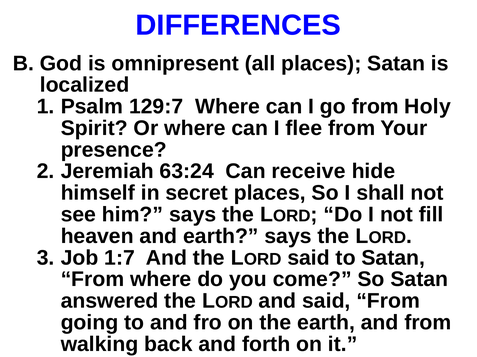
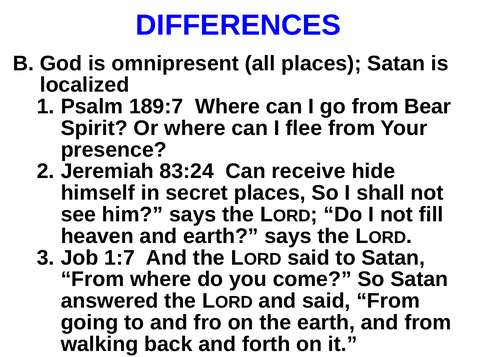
129:7: 129:7 -> 189:7
Holy: Holy -> Bear
63:24: 63:24 -> 83:24
